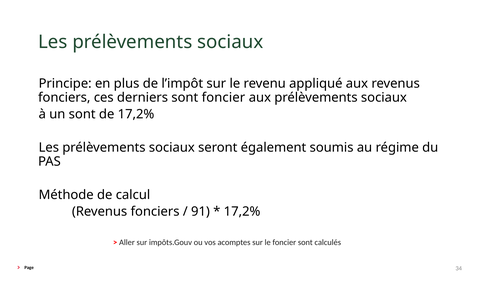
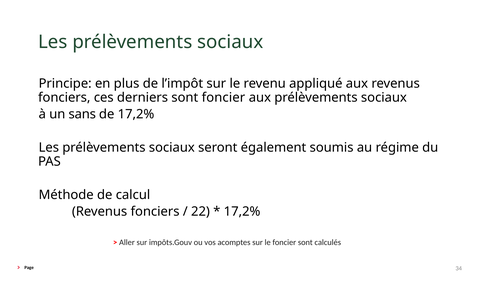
un sont: sont -> sans
91: 91 -> 22
